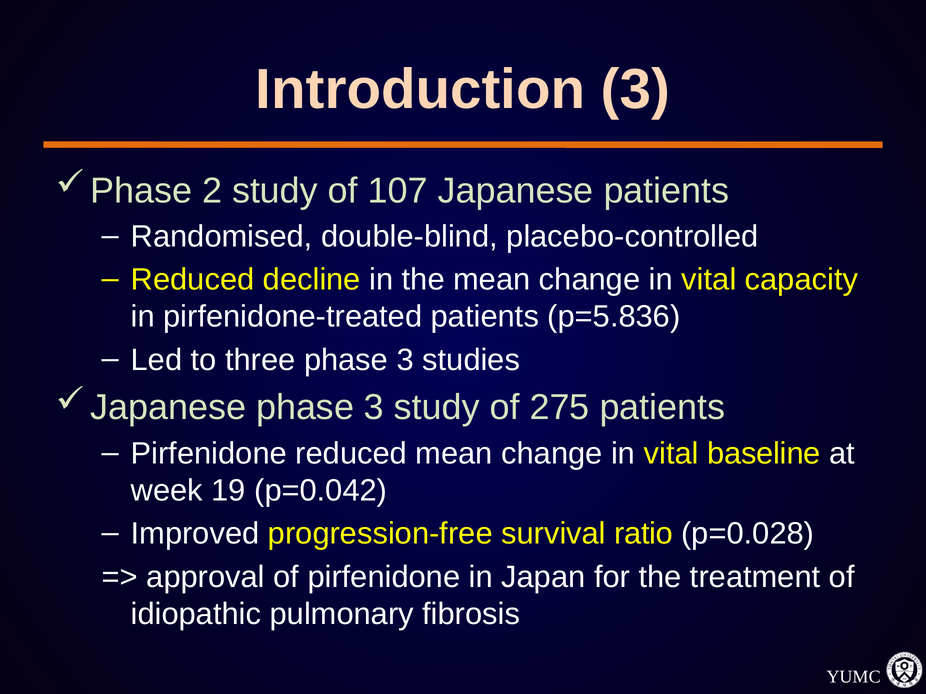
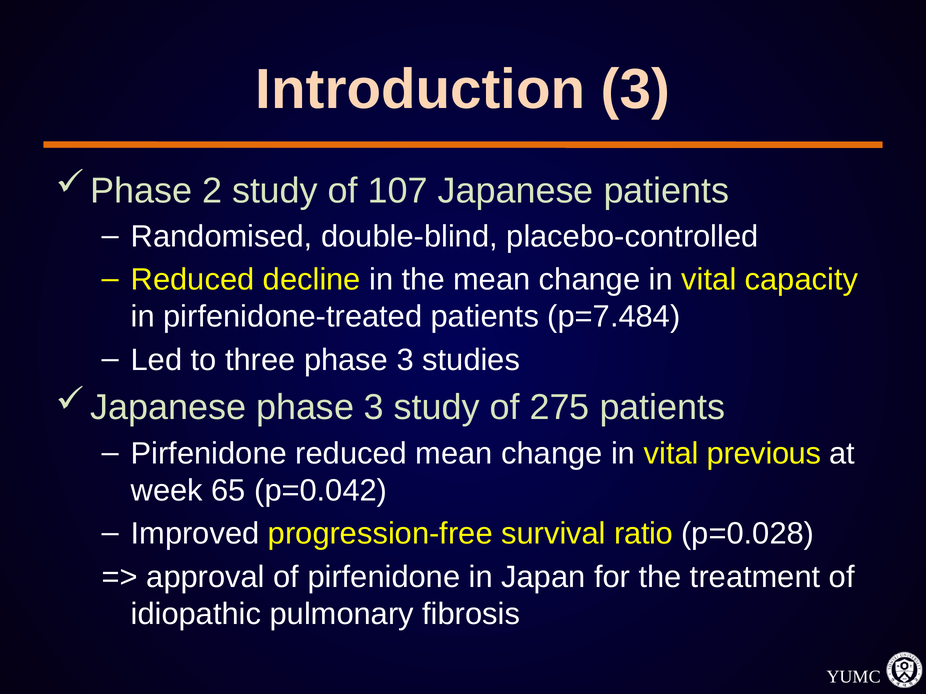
p=5.836: p=5.836 -> p=7.484
baseline: baseline -> previous
19: 19 -> 65
